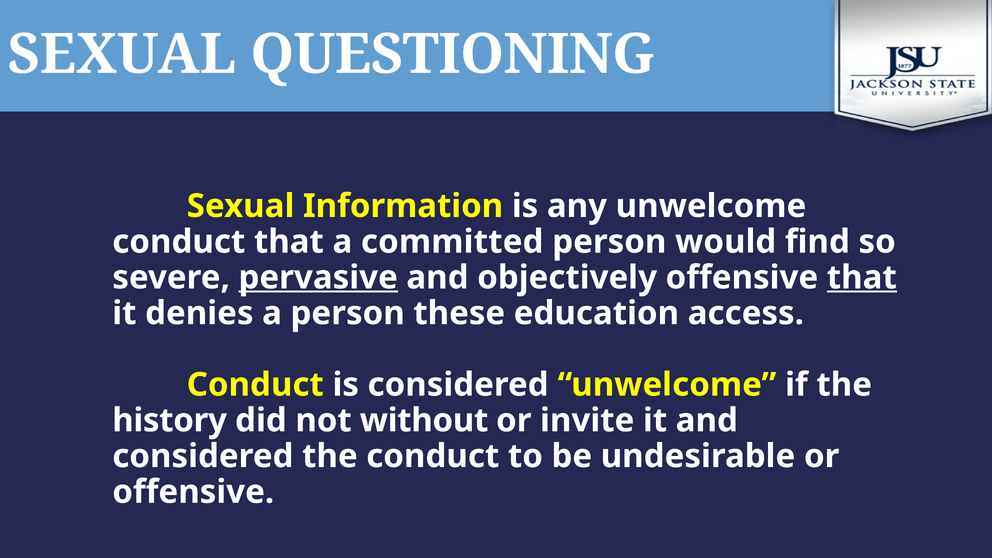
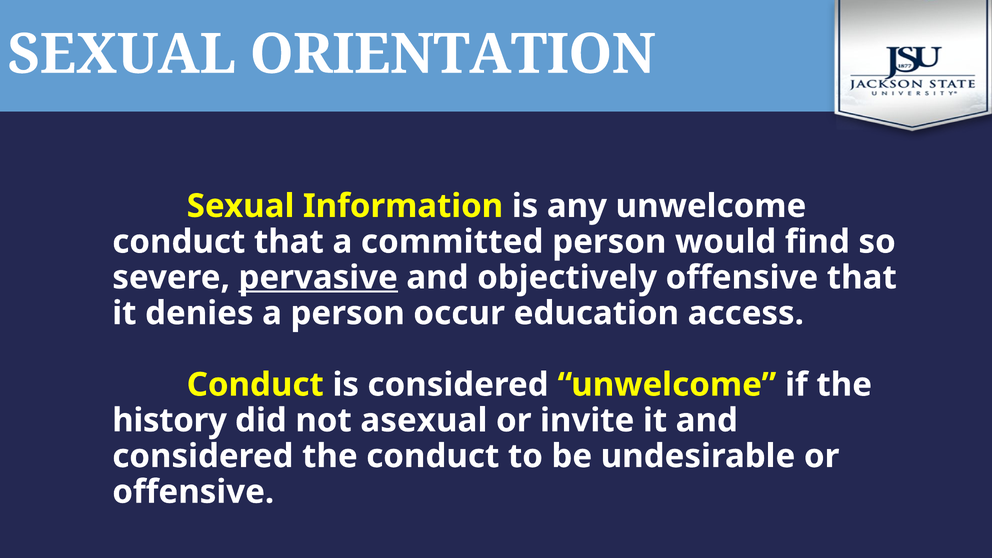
QUESTIONING: QUESTIONING -> ORIENTATION
that at (862, 278) underline: present -> none
these: these -> occur
without: without -> asexual
